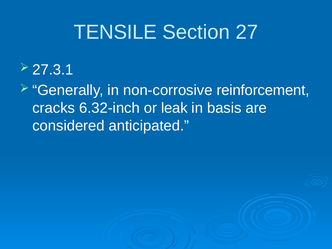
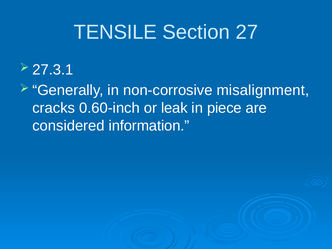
reinforcement: reinforcement -> misalignment
6.32-inch: 6.32-inch -> 0.60-inch
basis: basis -> piece
anticipated: anticipated -> information
